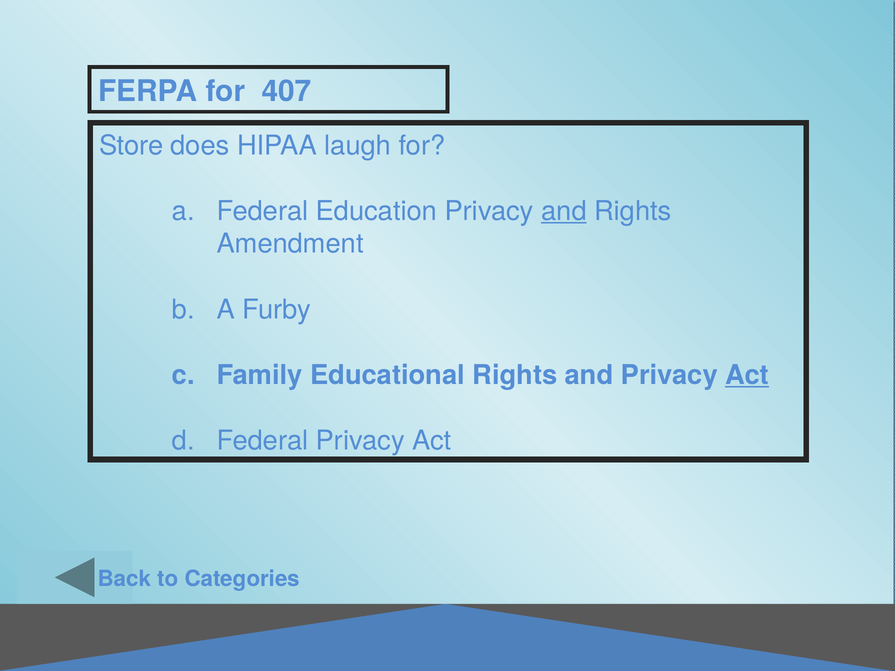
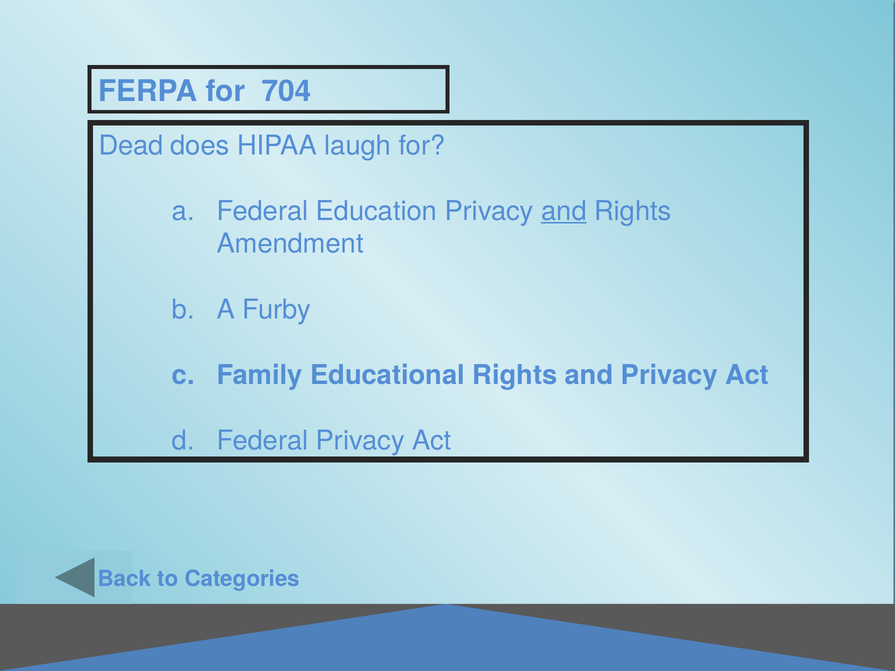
407: 407 -> 704
Store: Store -> Dead
Act at (747, 375) underline: present -> none
